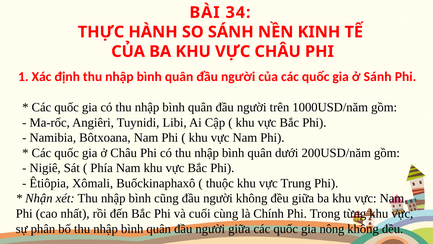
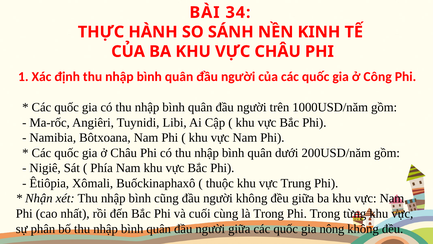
ở Sánh: Sánh -> Công
là Chính: Chính -> Trong
